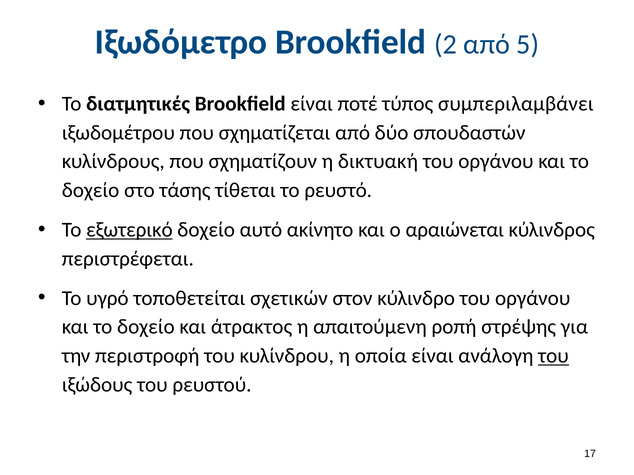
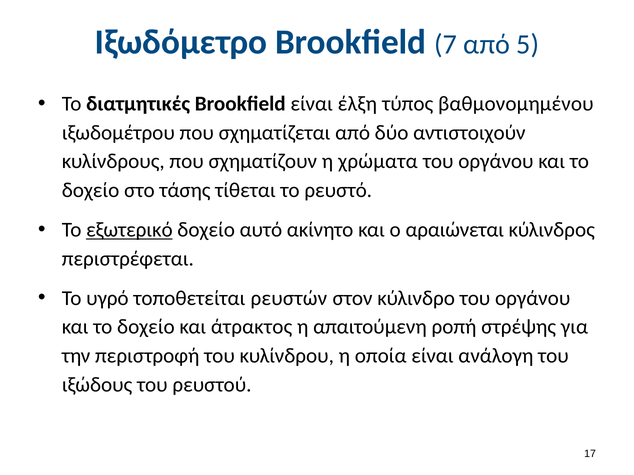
2: 2 -> 7
ποτέ: ποτέ -> έλξη
συμπεριλαμβάνει: συμπεριλαμβάνει -> βαθμονομημένου
σπουδαστών: σπουδαστών -> αντιστοιχούν
δικτυακή: δικτυακή -> χρώματα
σχετικών: σχετικών -> ρευστών
του at (553, 356) underline: present -> none
